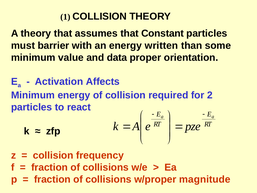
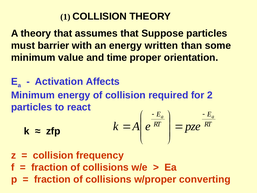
Constant: Constant -> Suppose
data: data -> time
magnitude: magnitude -> converting
